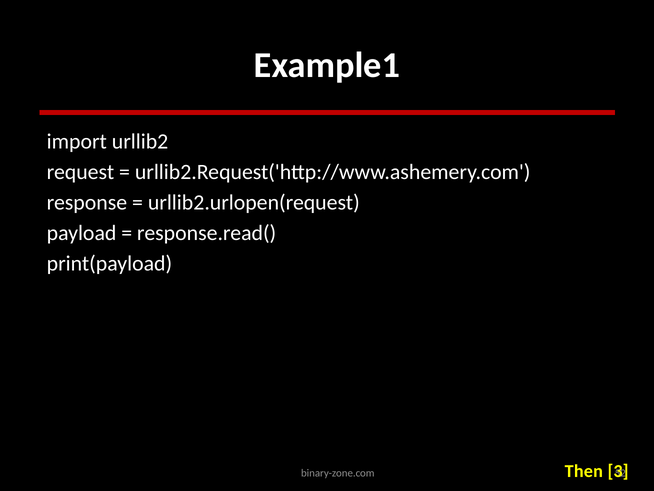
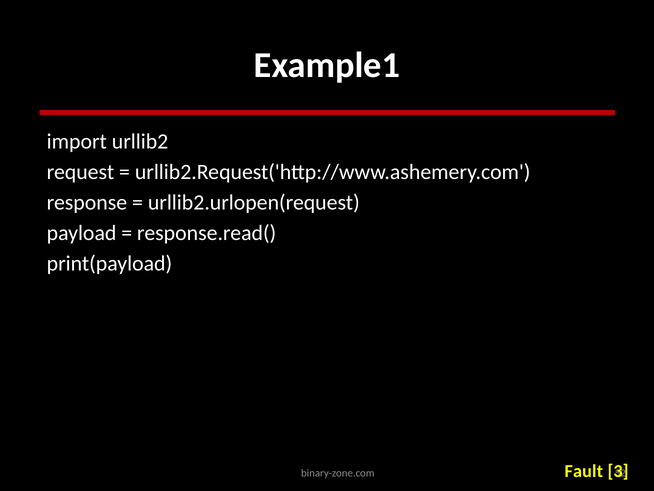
Then: Then -> Fault
